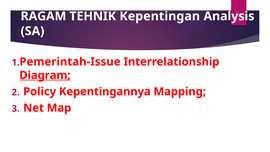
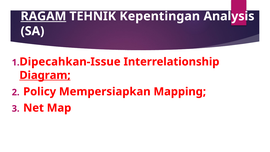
RAGAM underline: none -> present
Pemerintah-Issue: Pemerintah-Issue -> Dipecahkan-Issue
Kepentingannya: Kepentingannya -> Mempersiapkan
